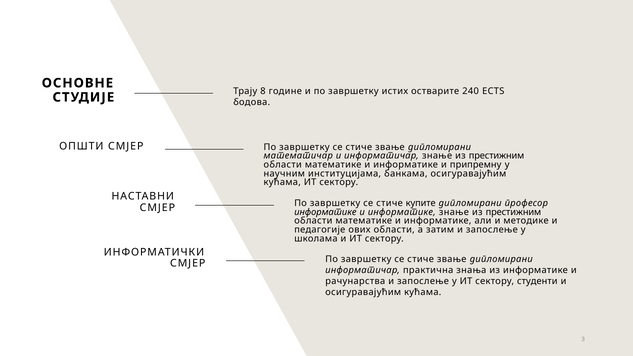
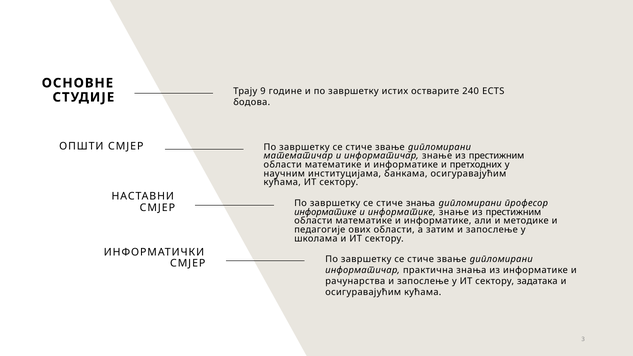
8: 8 -> 9
припремну: припремну -> претходних
стиче купите: купите -> знања
студенти: студенти -> задатака
